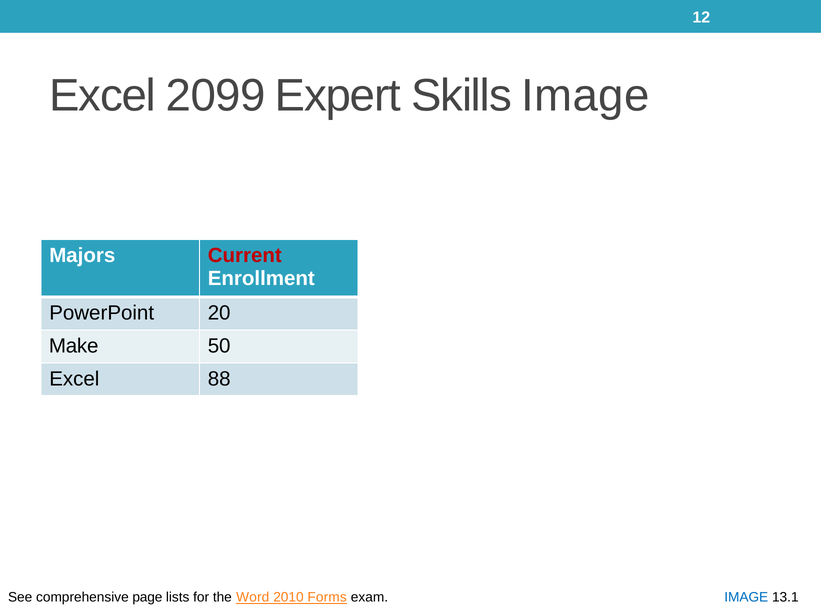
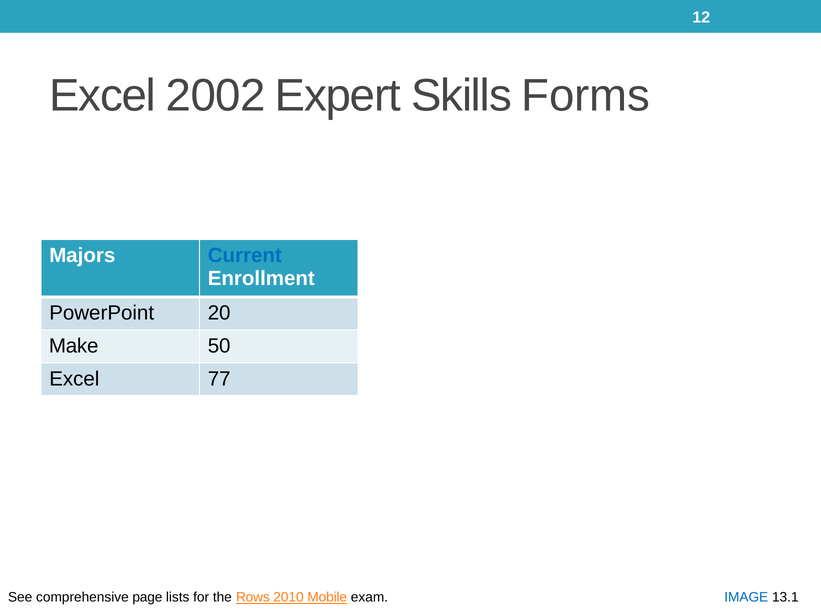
2099: 2099 -> 2002
Skills Image: Image -> Forms
Current colour: red -> blue
88: 88 -> 77
Word: Word -> Rows
Forms: Forms -> Mobile
